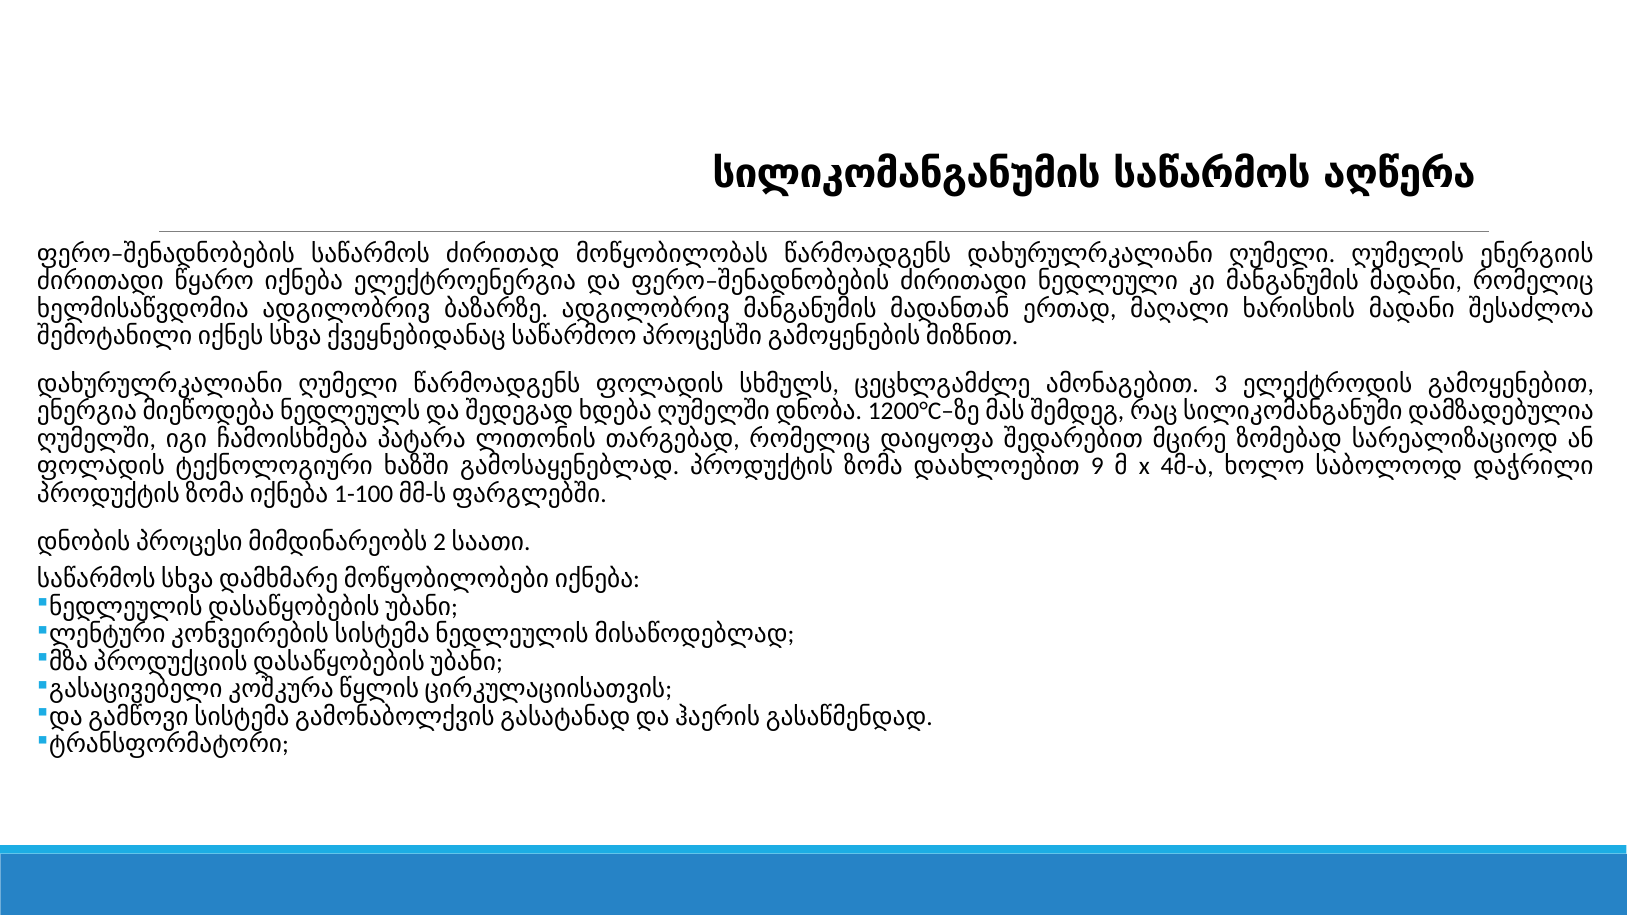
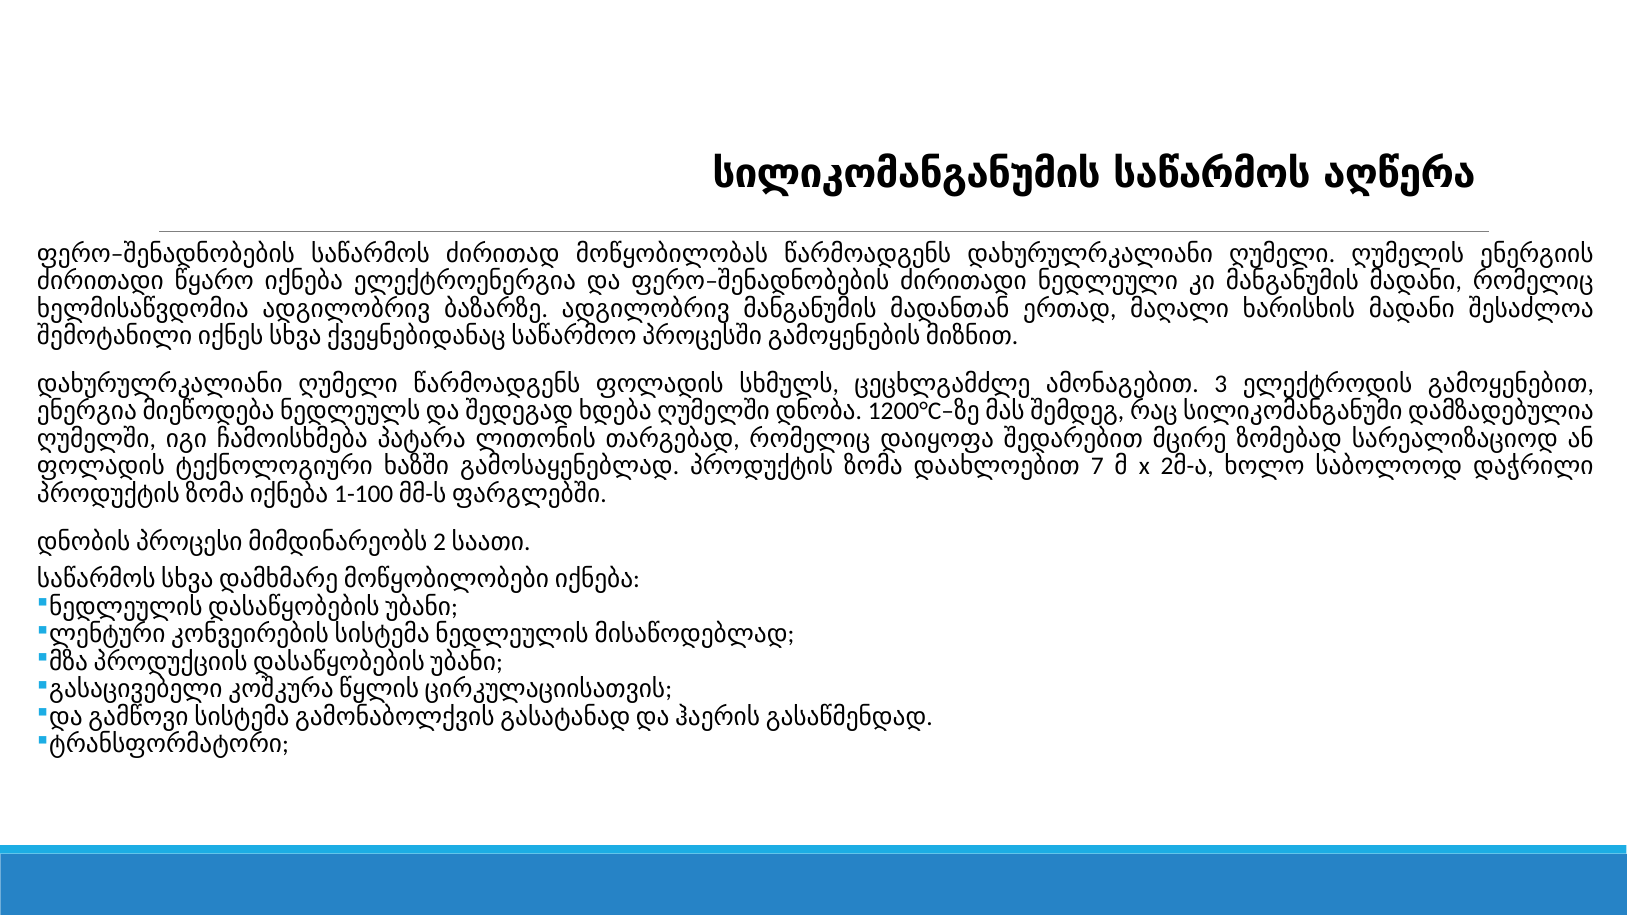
9: 9 -> 7
x 4: 4 -> 2
